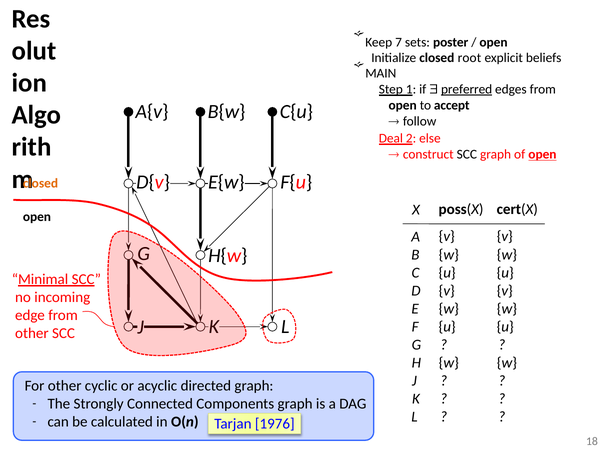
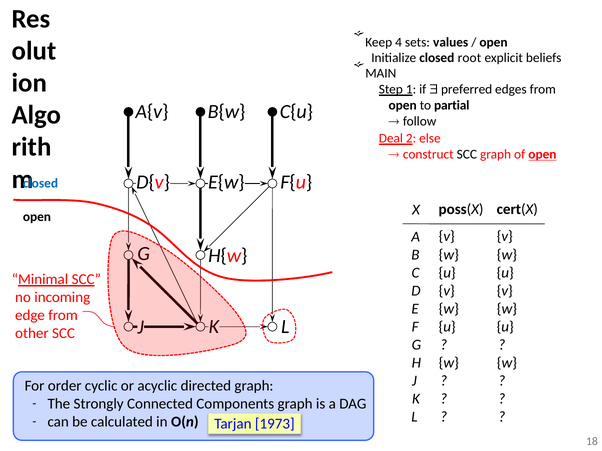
7: 7 -> 4
poster: poster -> values
preferred underline: present -> none
accept: accept -> partial
closed at (40, 183) colour: orange -> blue
For other: other -> order
1976: 1976 -> 1973
